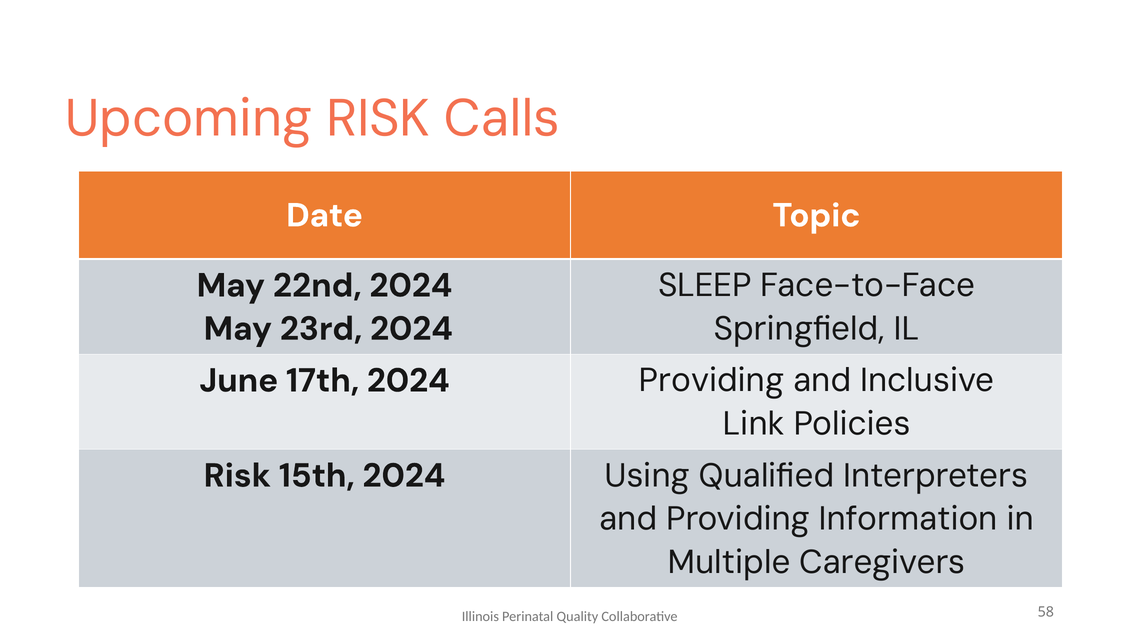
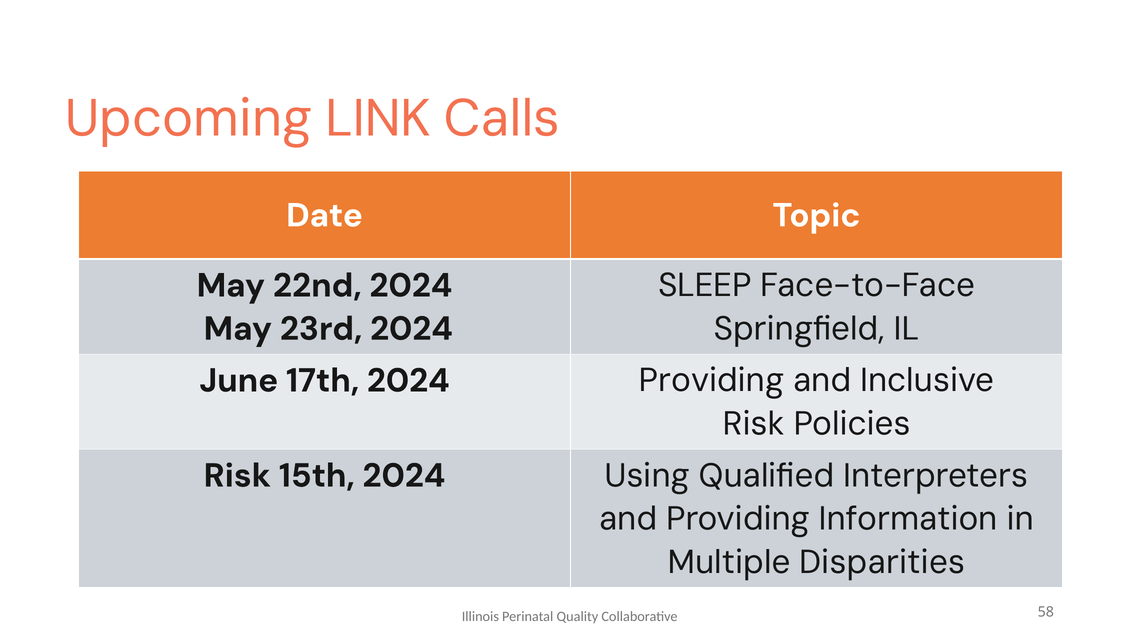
Upcoming RISK: RISK -> LINK
Link at (754, 424): Link -> Risk
Caregivers: Caregivers -> Disparities
